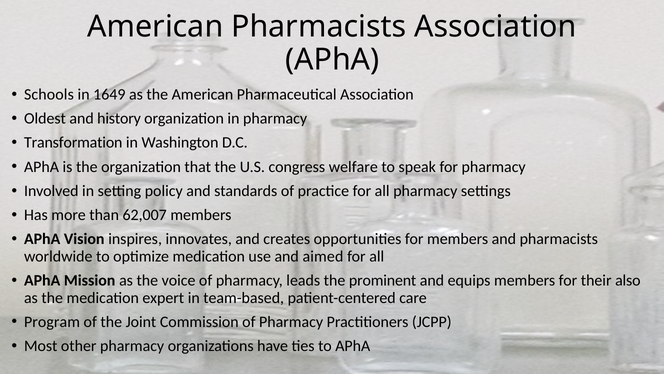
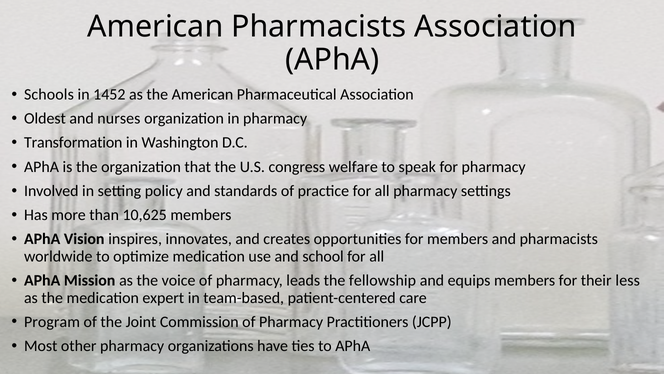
1649: 1649 -> 1452
history: history -> nurses
62,007: 62,007 -> 10,625
aimed: aimed -> school
prominent: prominent -> fellowship
also: also -> less
